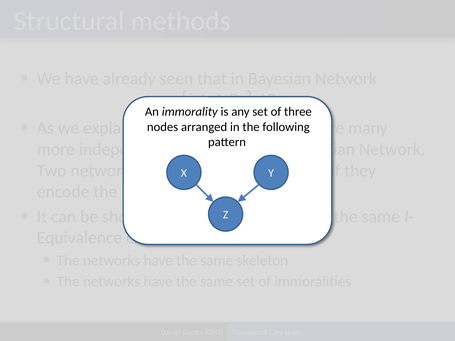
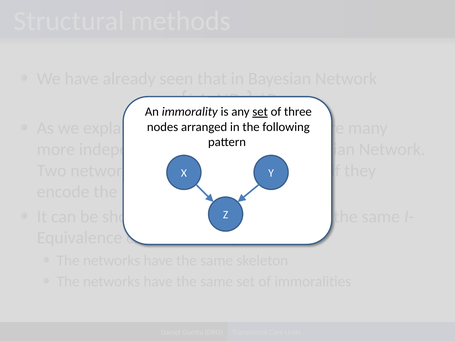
set at (260, 112) underline: none -> present
